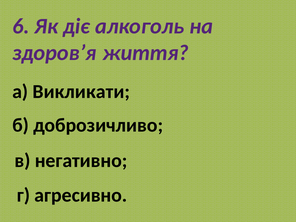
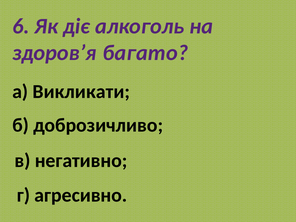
життя: життя -> багато
